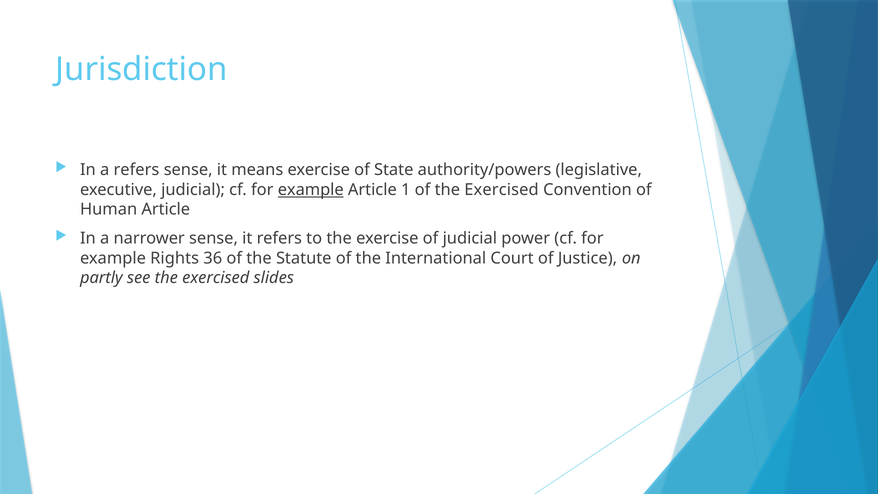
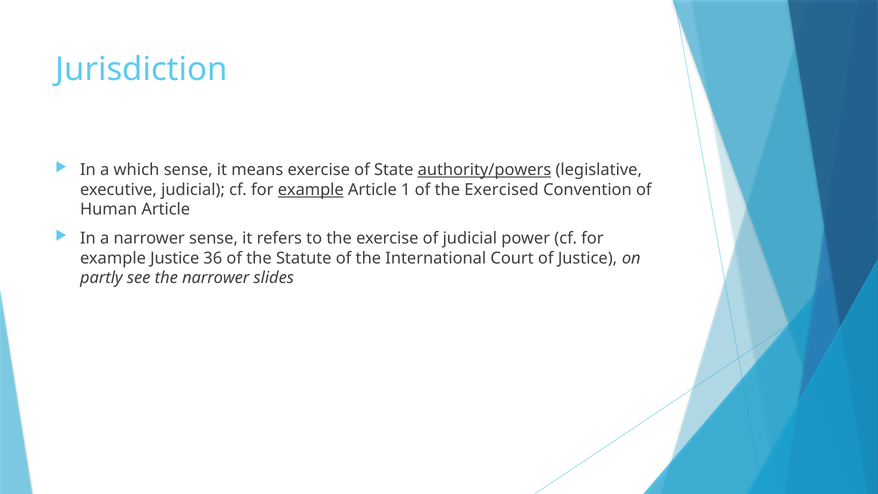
a refers: refers -> which
authority/powers underline: none -> present
example Rights: Rights -> Justice
see the exercised: exercised -> narrower
